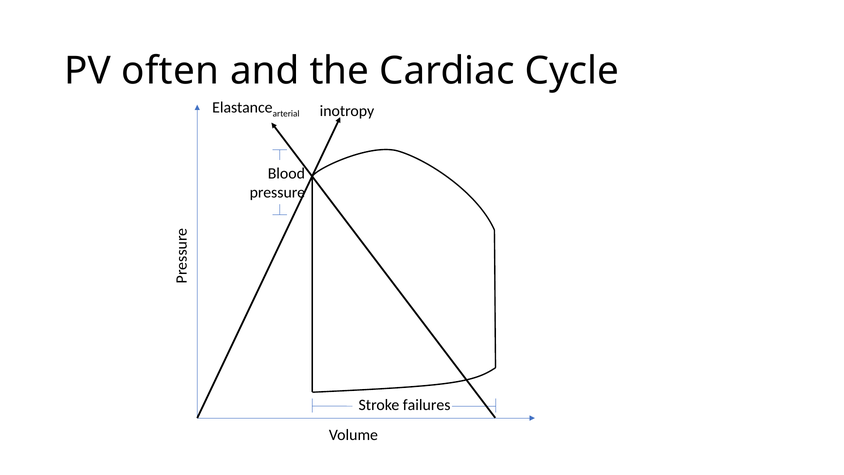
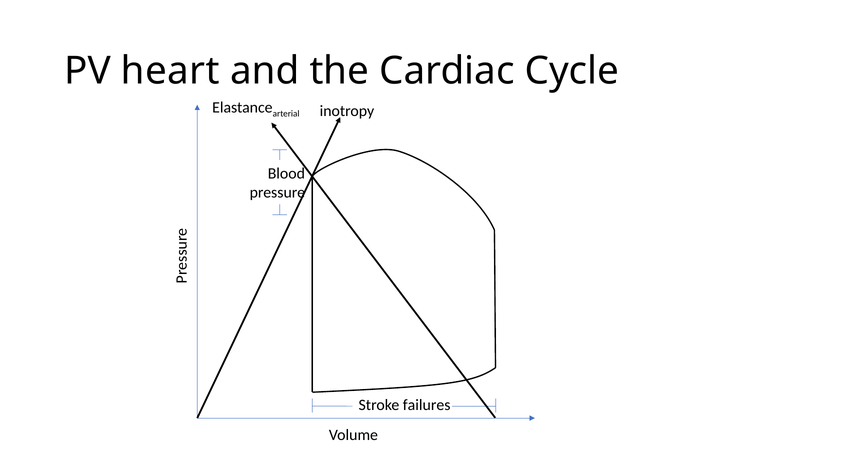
often: often -> heart
